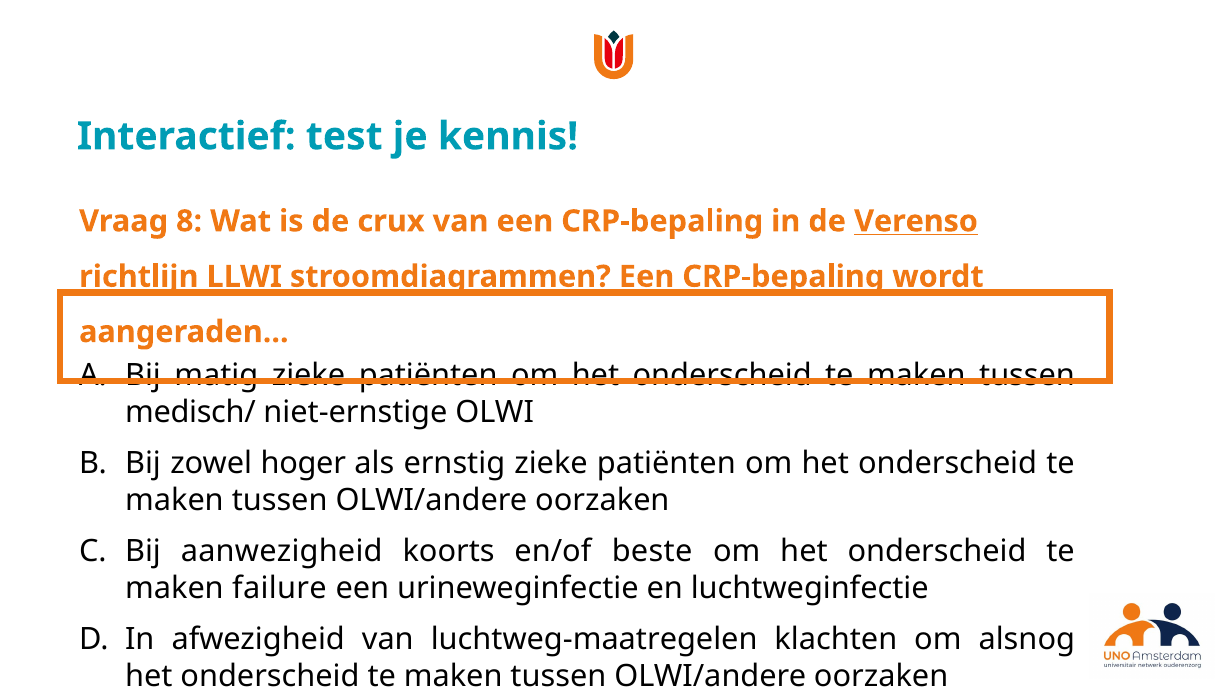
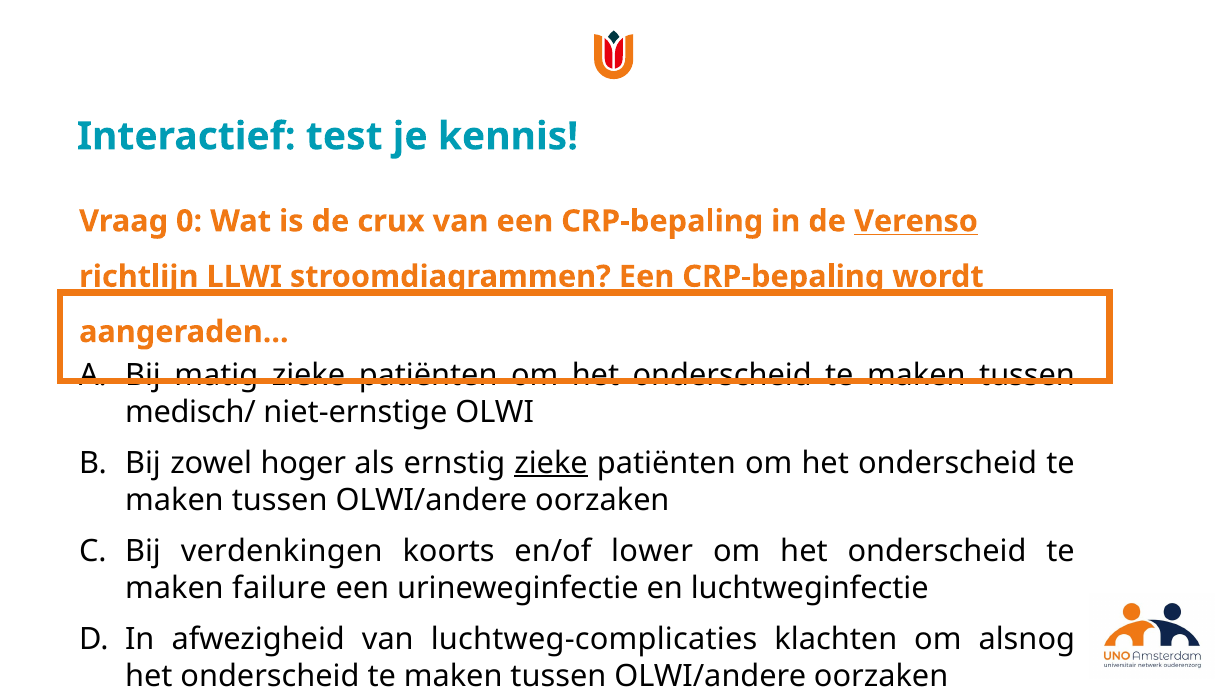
8: 8 -> 0
zieke at (551, 463) underline: none -> present
aanwezigheid: aanwezigheid -> verdenkingen
beste: beste -> lower
luchtweg-maatregelen: luchtweg-maatregelen -> luchtweg-complicaties
